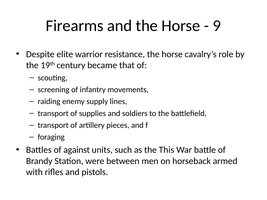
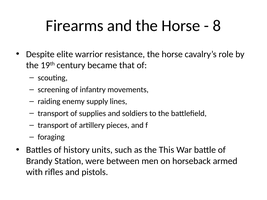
9: 9 -> 8
against: against -> history
